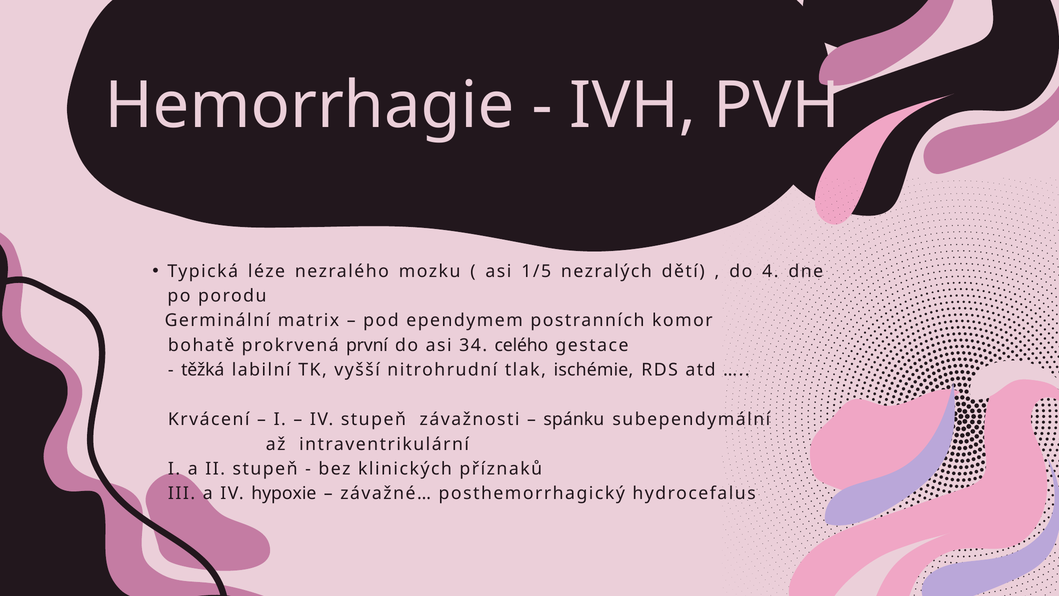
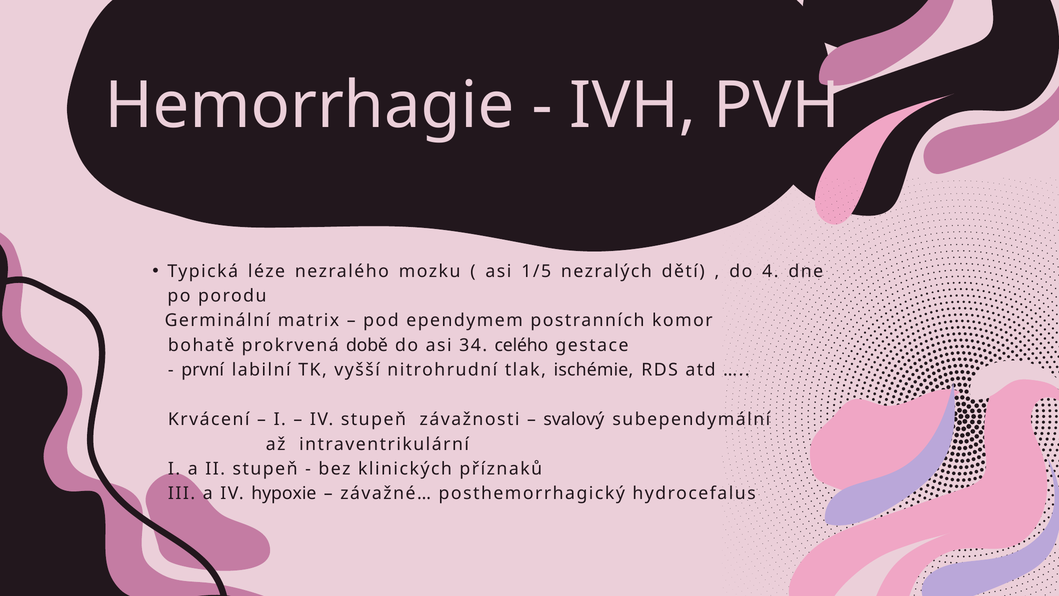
první: první -> době
těžká: těžká -> první
spánku: spánku -> svalový
